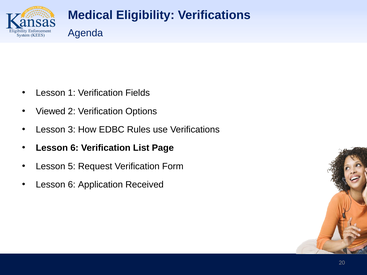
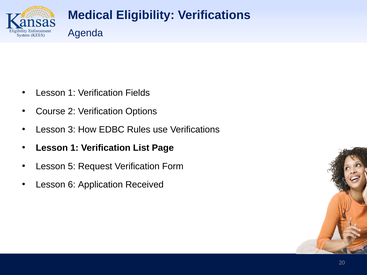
Viewed: Viewed -> Course
6 at (74, 148): 6 -> 1
